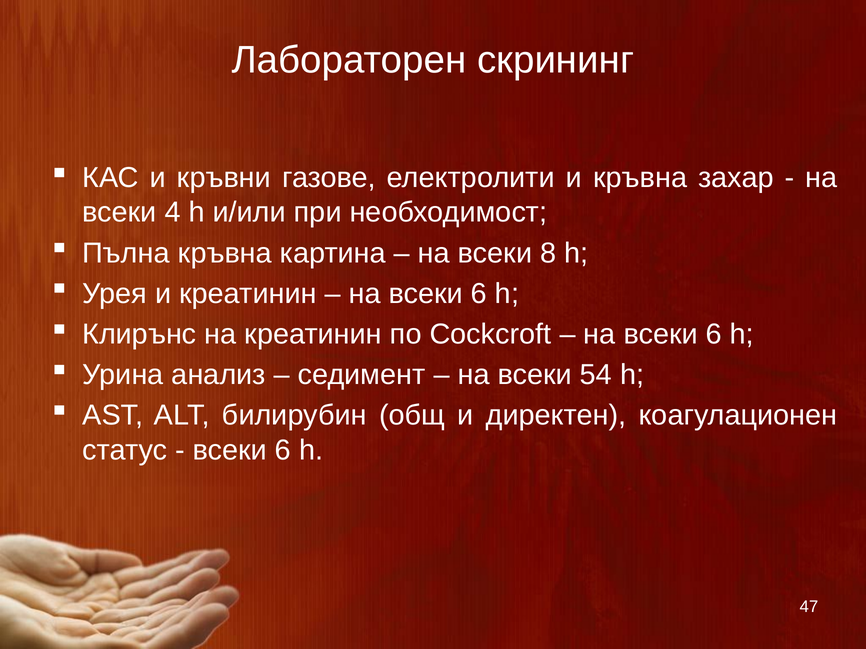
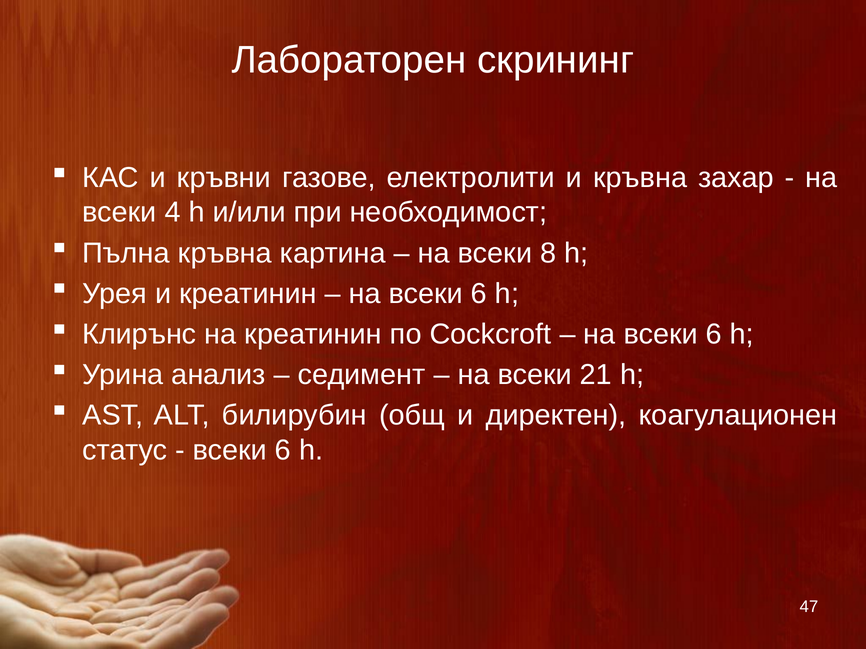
54: 54 -> 21
